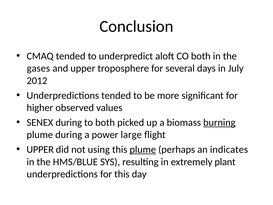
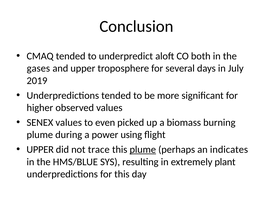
2012: 2012 -> 2019
SENEX during: during -> values
to both: both -> even
burning underline: present -> none
large: large -> using
using: using -> trace
